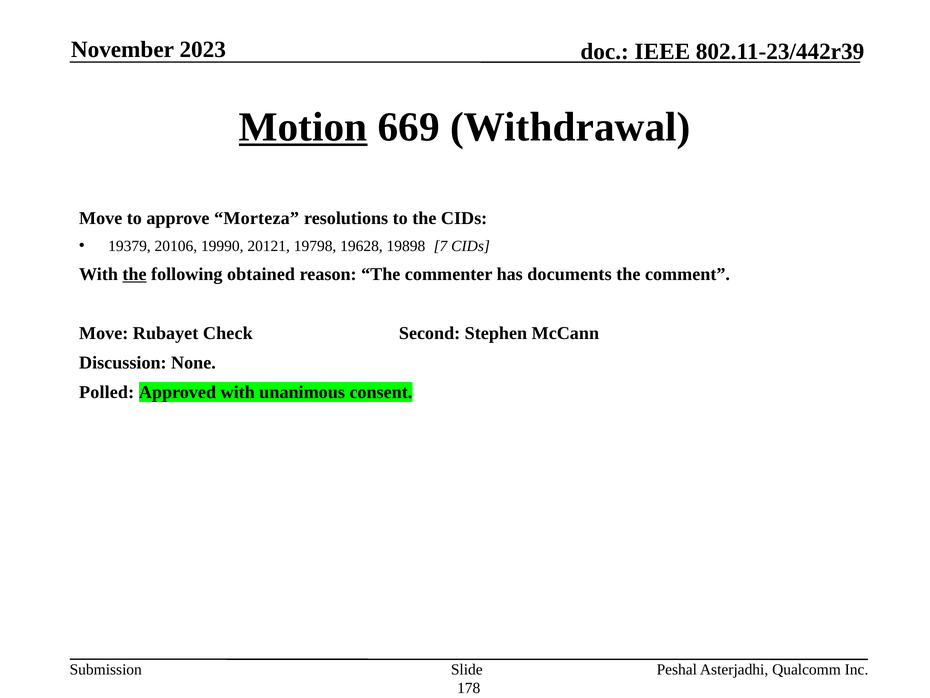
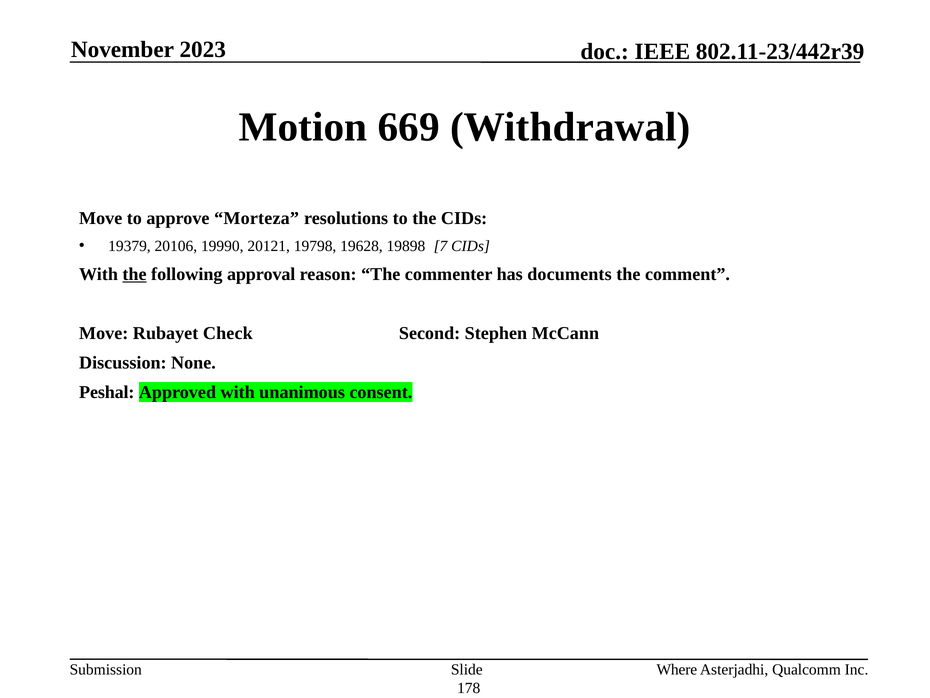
Motion underline: present -> none
obtained: obtained -> approval
Polled: Polled -> Peshal
Peshal: Peshal -> Where
